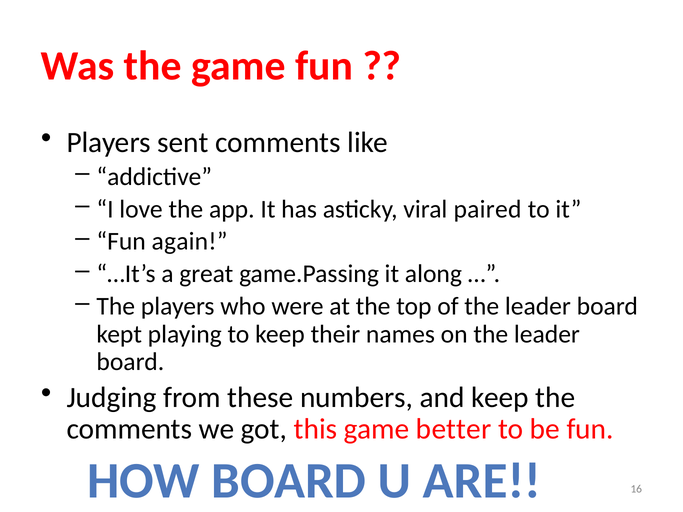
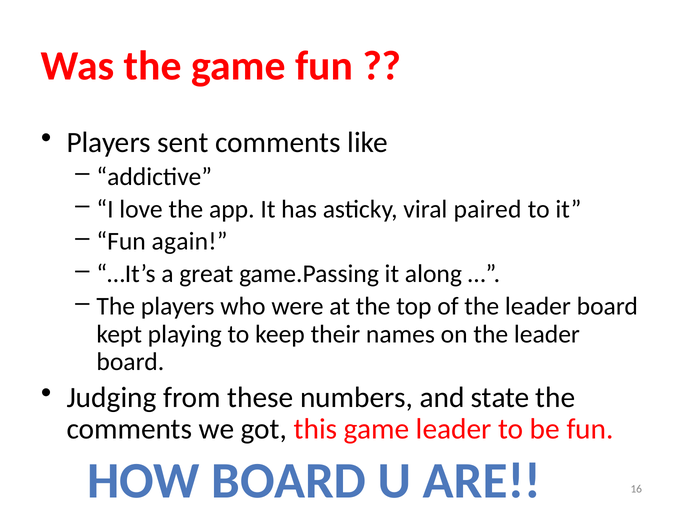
and keep: keep -> state
game better: better -> leader
